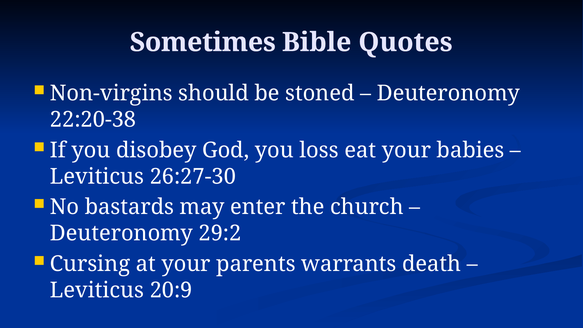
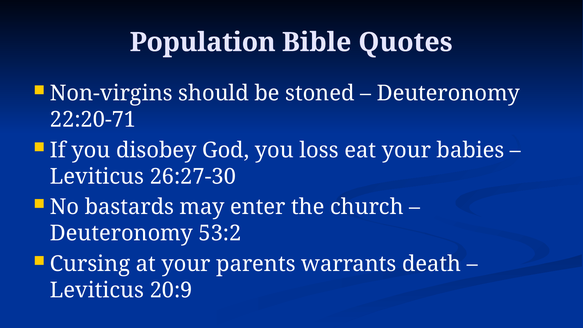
Sometimes: Sometimes -> Population
22:20-38: 22:20-38 -> 22:20-71
29:2: 29:2 -> 53:2
